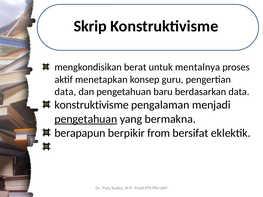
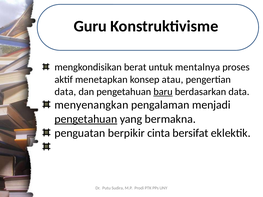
Skrip: Skrip -> Guru
guru: guru -> atau
baru underline: none -> present
konstruktivisme at (92, 105): konstruktivisme -> menyenangkan
berapapun: berapapun -> penguatan
from: from -> cinta
